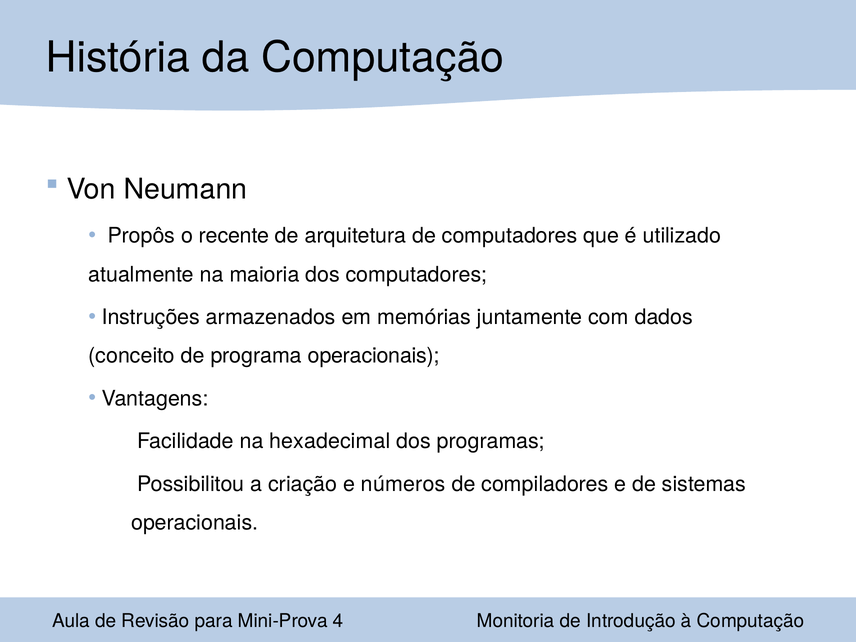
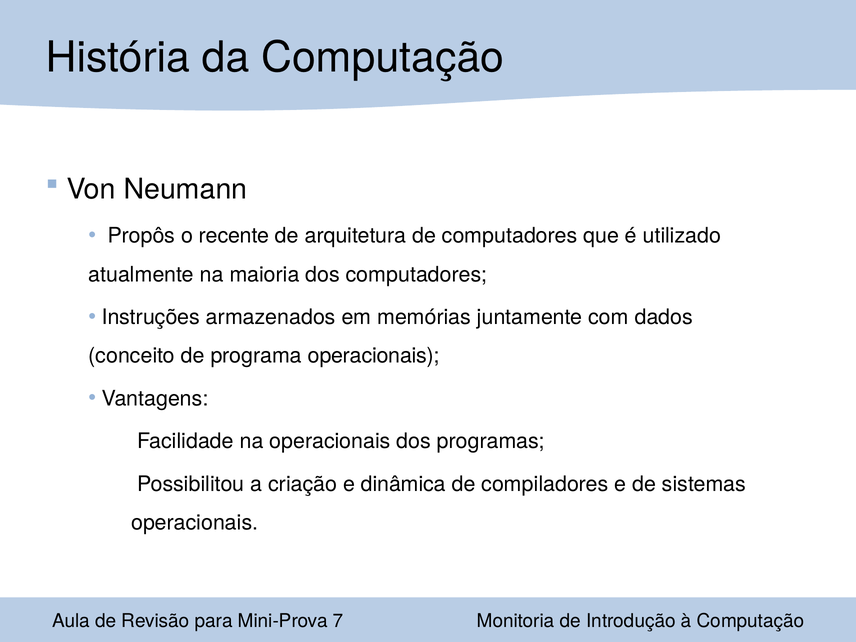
na hexadecimal: hexadecimal -> operacionais
números: números -> dinâmica
4: 4 -> 7
